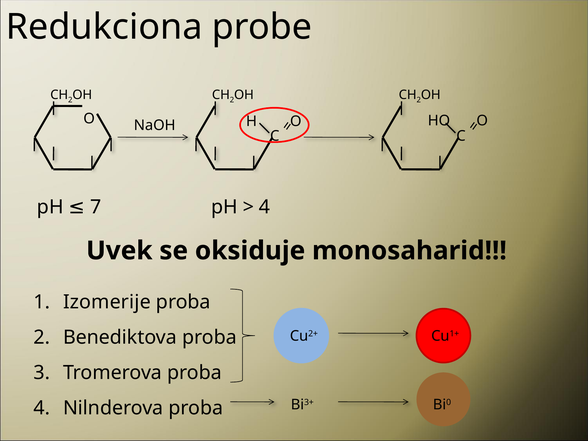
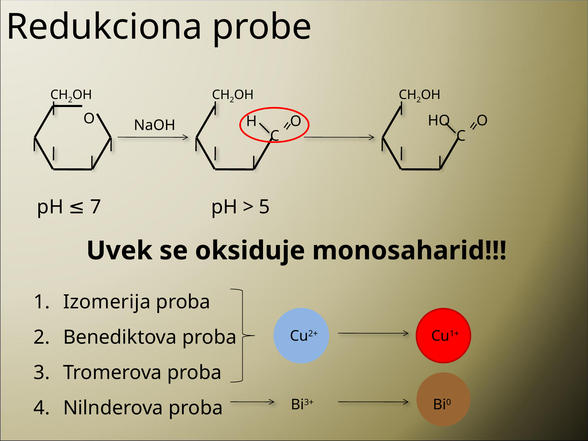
4 at (265, 207): 4 -> 5
Izomerije: Izomerije -> Izomerija
